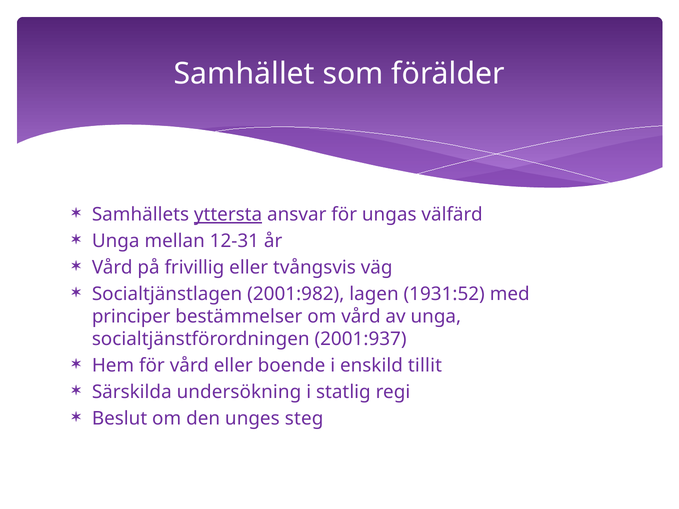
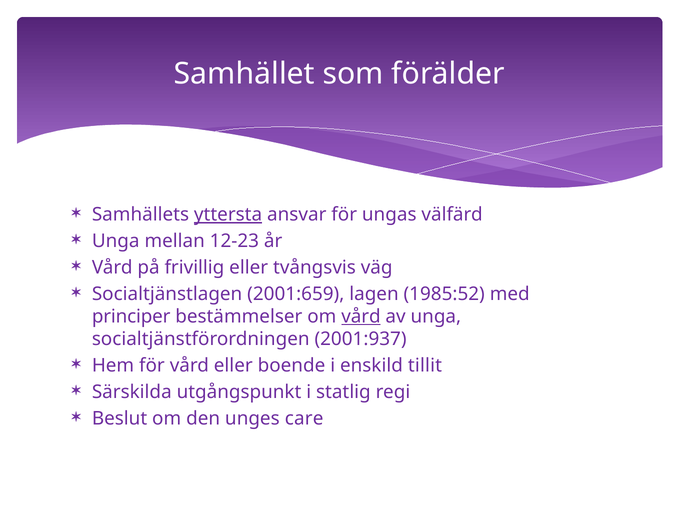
12-31: 12-31 -> 12-23
2001:982: 2001:982 -> 2001:659
1931:52: 1931:52 -> 1985:52
vård at (361, 317) underline: none -> present
undersökning: undersökning -> utgångspunkt
steg: steg -> care
